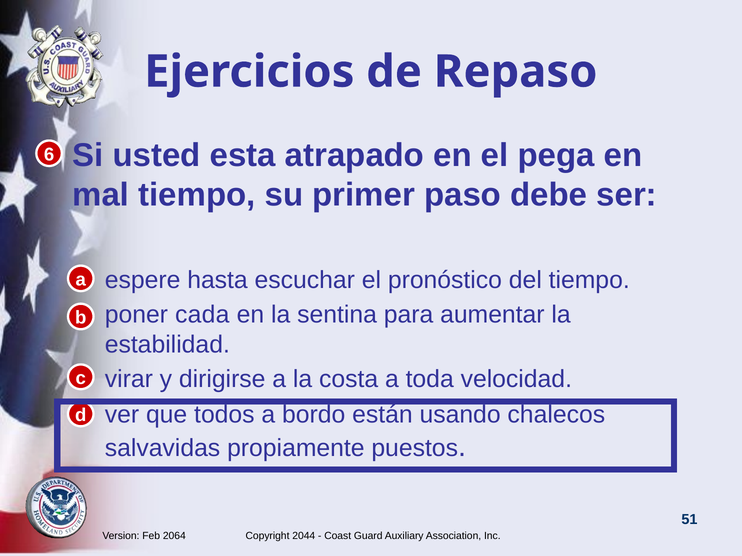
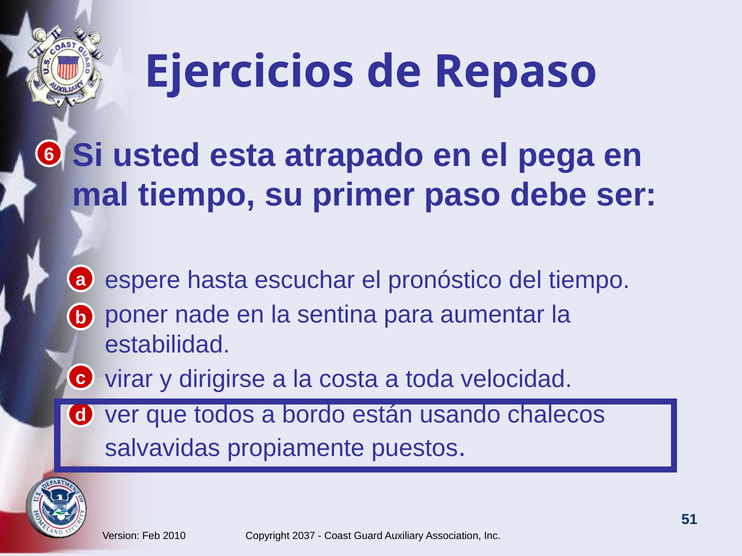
cada: cada -> nade
2064: 2064 -> 2010
2044: 2044 -> 2037
